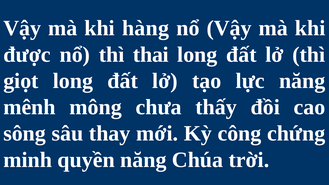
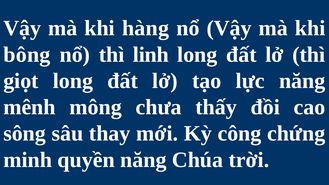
được: được -> bông
thai: thai -> linh
